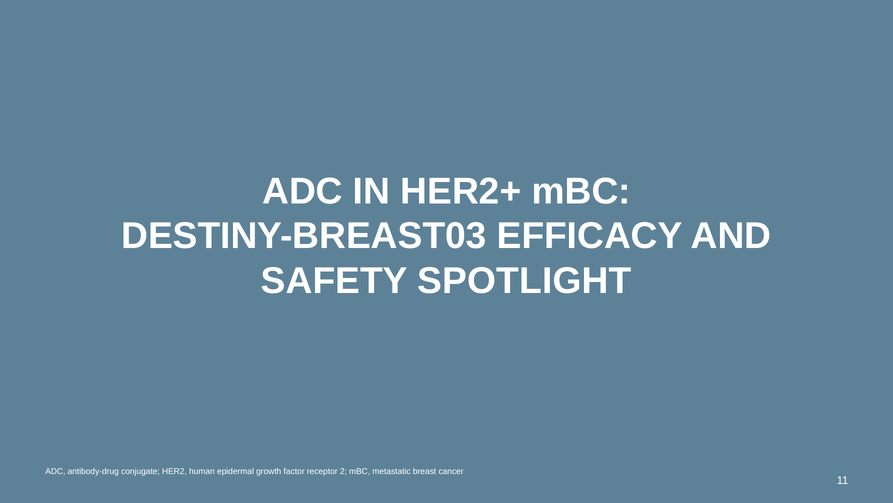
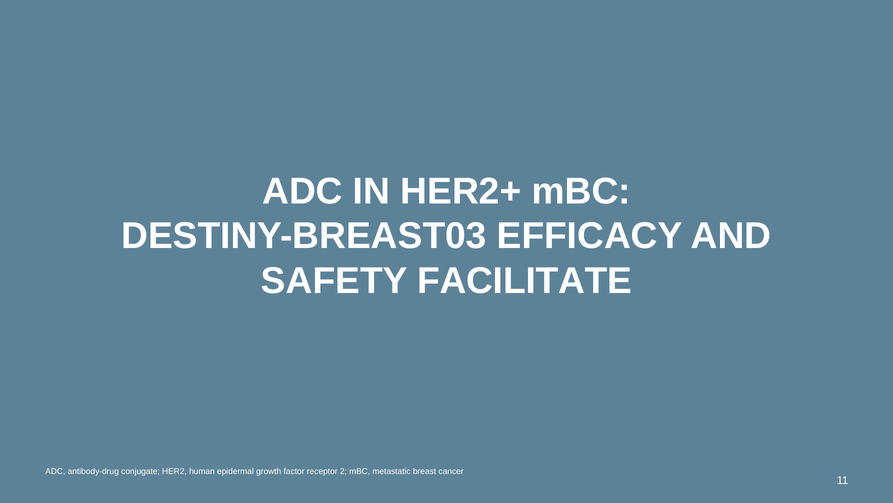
SPOTLIGHT: SPOTLIGHT -> FACILITATE
